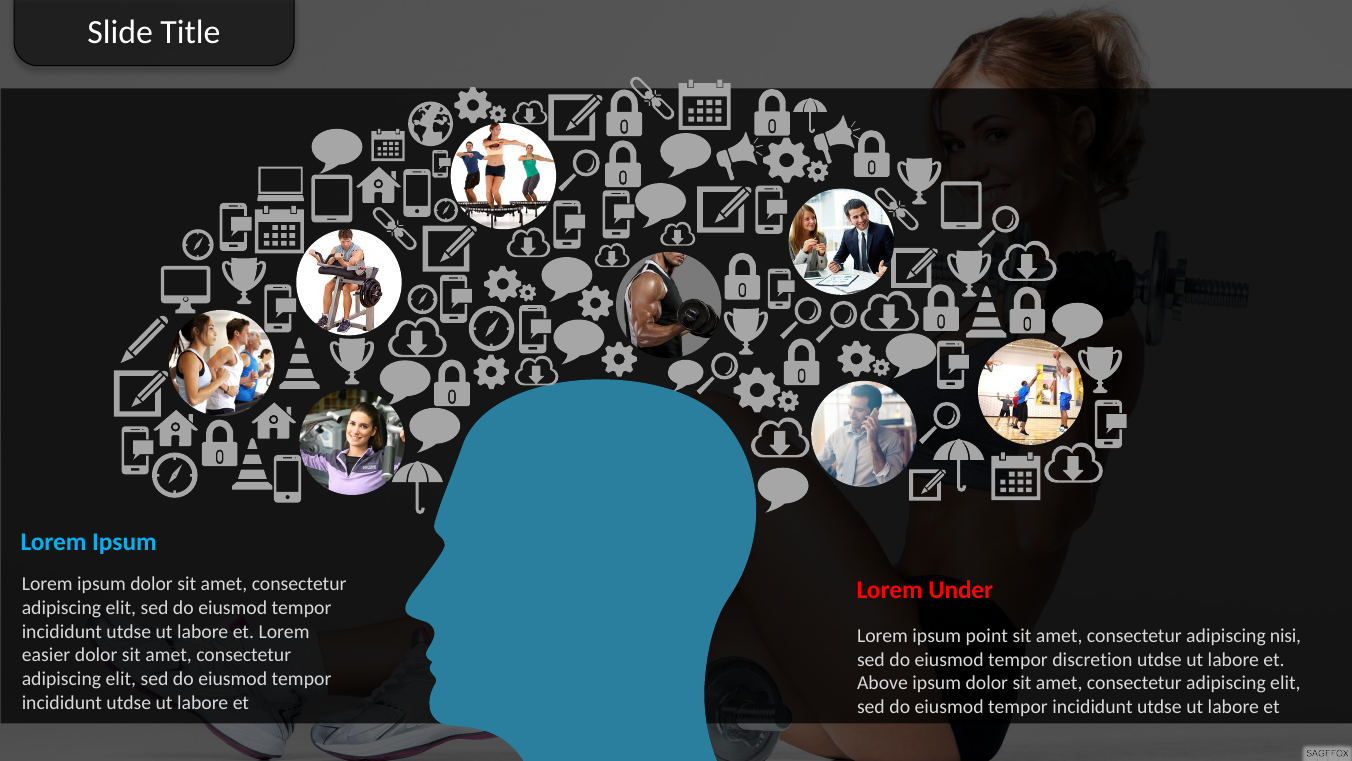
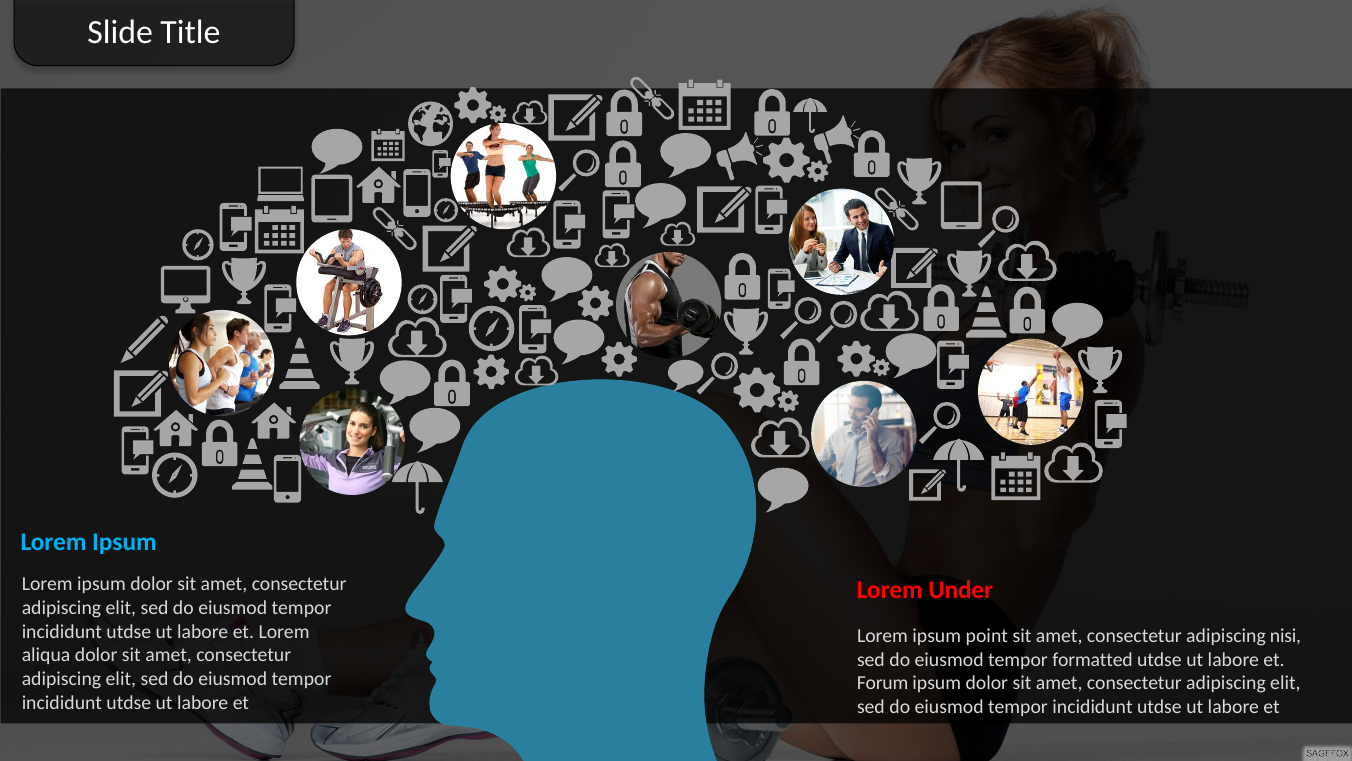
easier: easier -> aliqua
discretion: discretion -> formatted
Above: Above -> Forum
